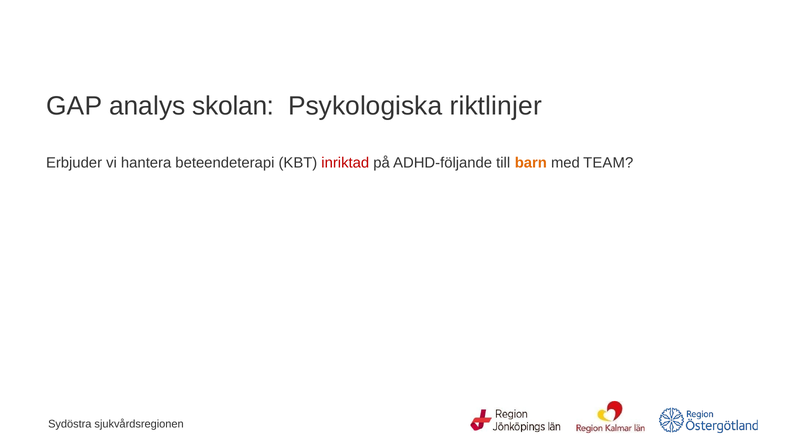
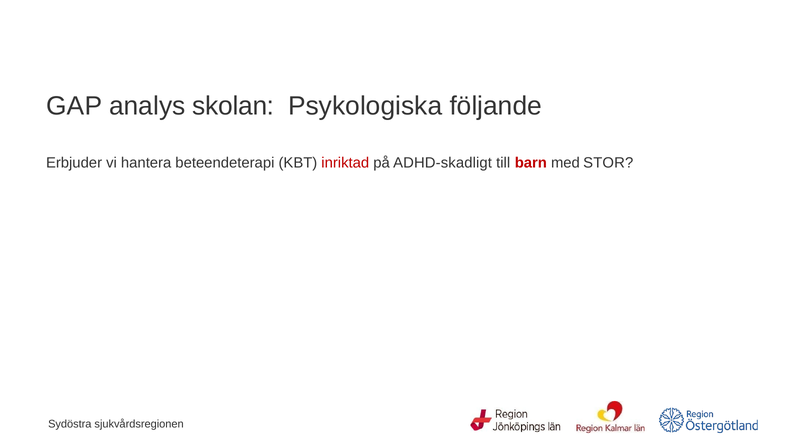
riktlinjer: riktlinjer -> följande
ADHD-följande: ADHD-följande -> ADHD-skadligt
barn colour: orange -> red
TEAM: TEAM -> STOR
